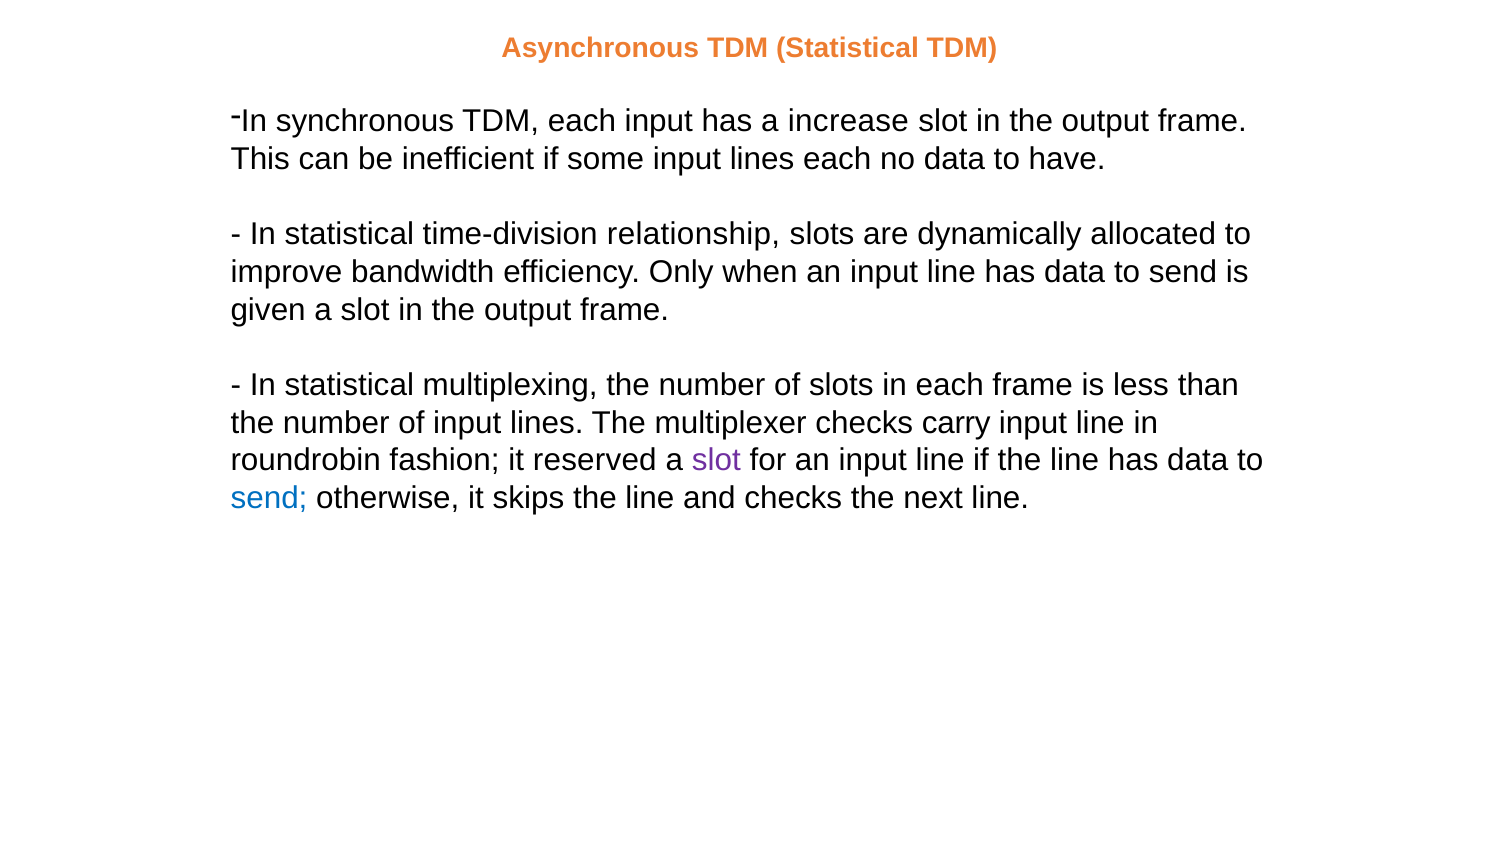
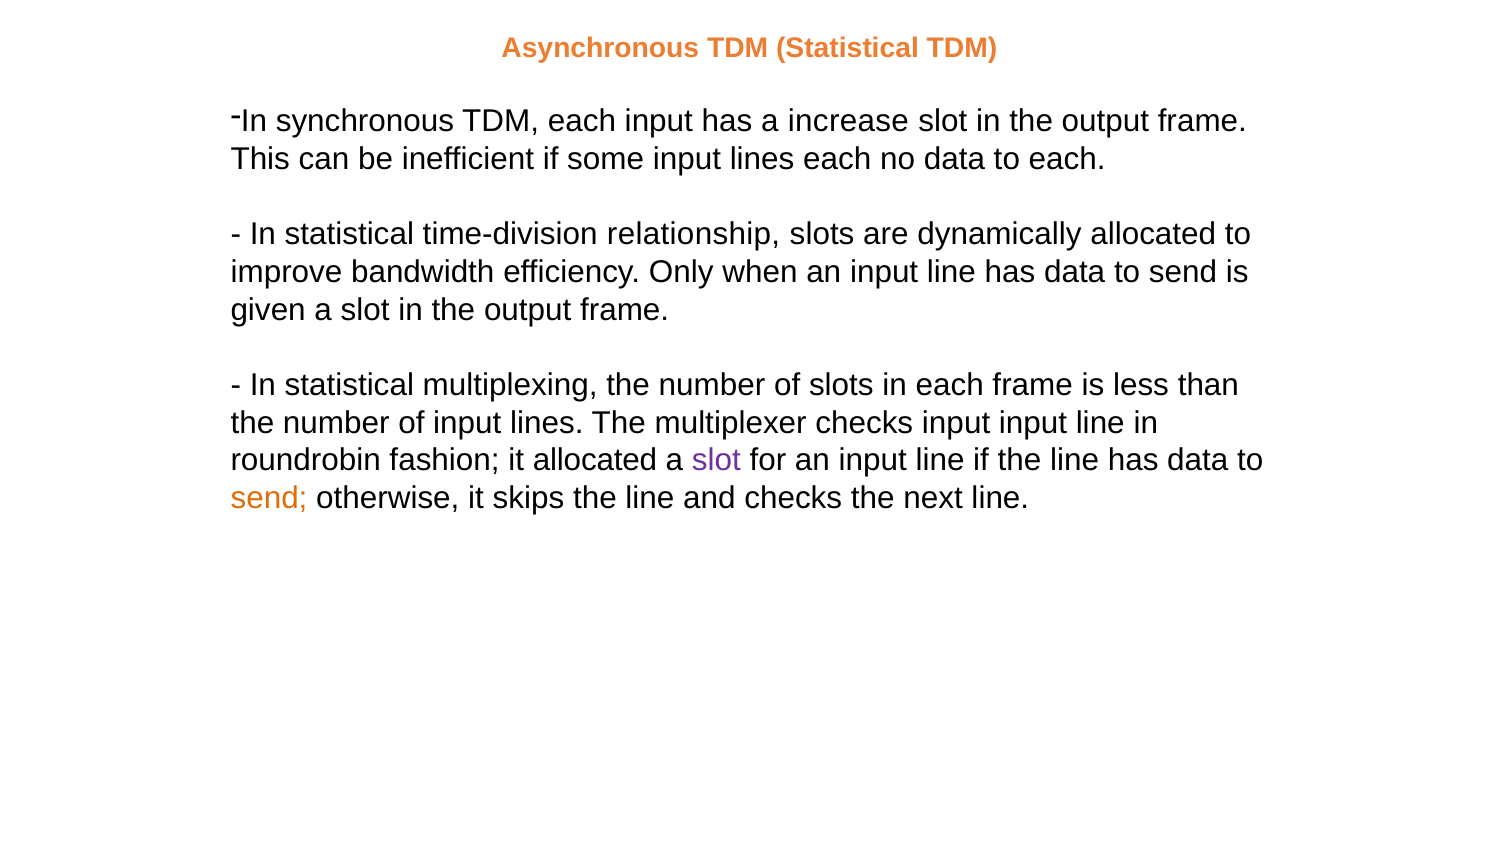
to have: have -> each
checks carry: carry -> input
it reserved: reserved -> allocated
send at (269, 498) colour: blue -> orange
